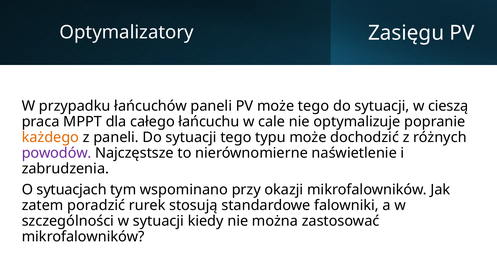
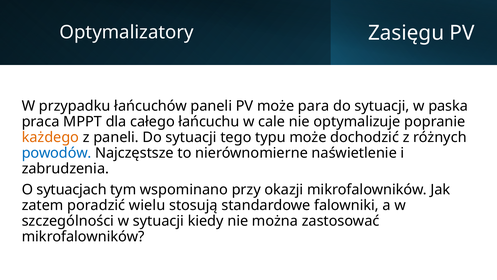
może tego: tego -> para
cieszą: cieszą -> paska
powodów colour: purple -> blue
rurek: rurek -> wielu
